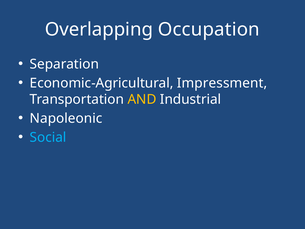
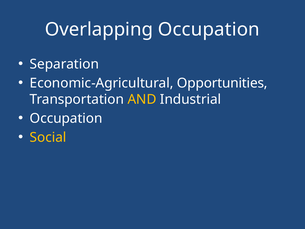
Impressment: Impressment -> Opportunities
Napoleonic at (66, 118): Napoleonic -> Occupation
Social colour: light blue -> yellow
